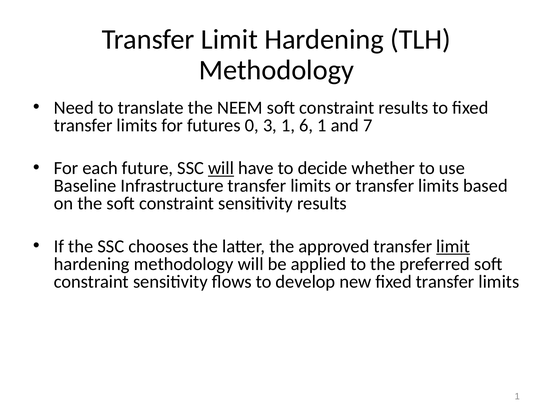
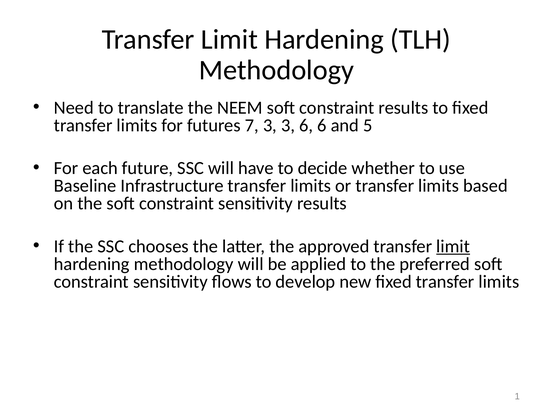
0: 0 -> 7
3 1: 1 -> 3
6 1: 1 -> 6
7: 7 -> 5
will at (221, 168) underline: present -> none
